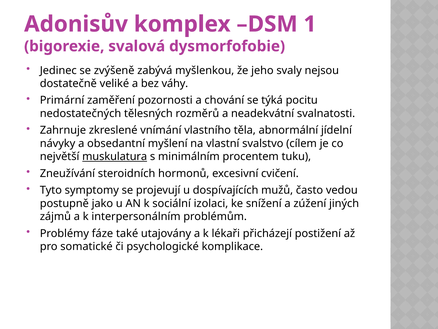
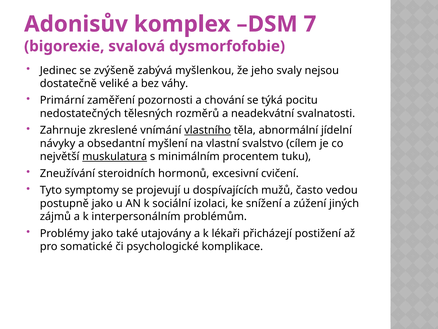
1: 1 -> 7
vlastního underline: none -> present
Problémy fáze: fáze -> jako
